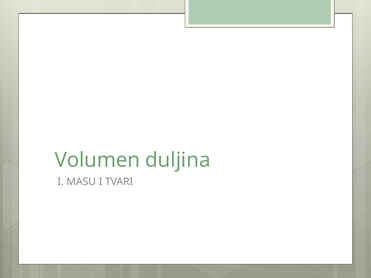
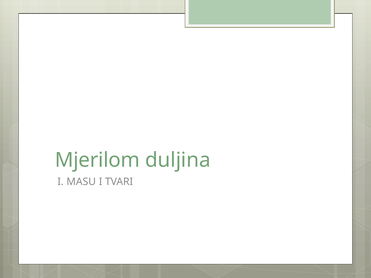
Volumen: Volumen -> Mjerilom
